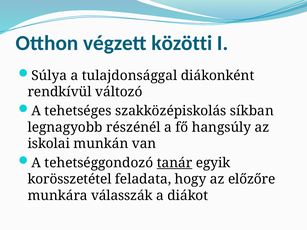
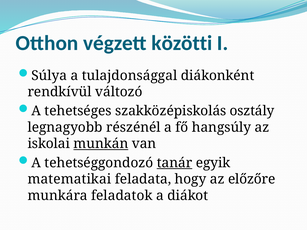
síkban: síkban -> osztály
munkán underline: none -> present
korösszetétel: korösszetétel -> matematikai
válasszák: válasszák -> feladatok
